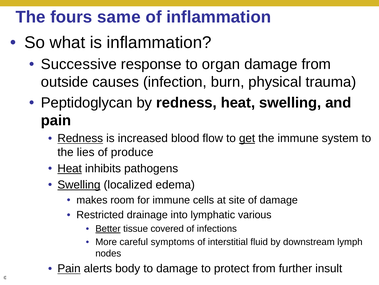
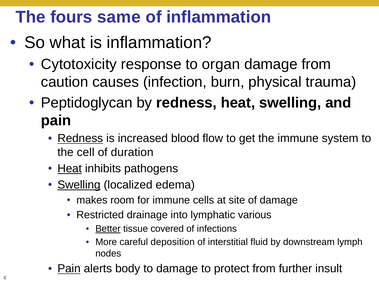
Successive: Successive -> Cytotoxicity
outside: outside -> caution
get underline: present -> none
lies: lies -> cell
produce: produce -> duration
symptoms: symptoms -> deposition
